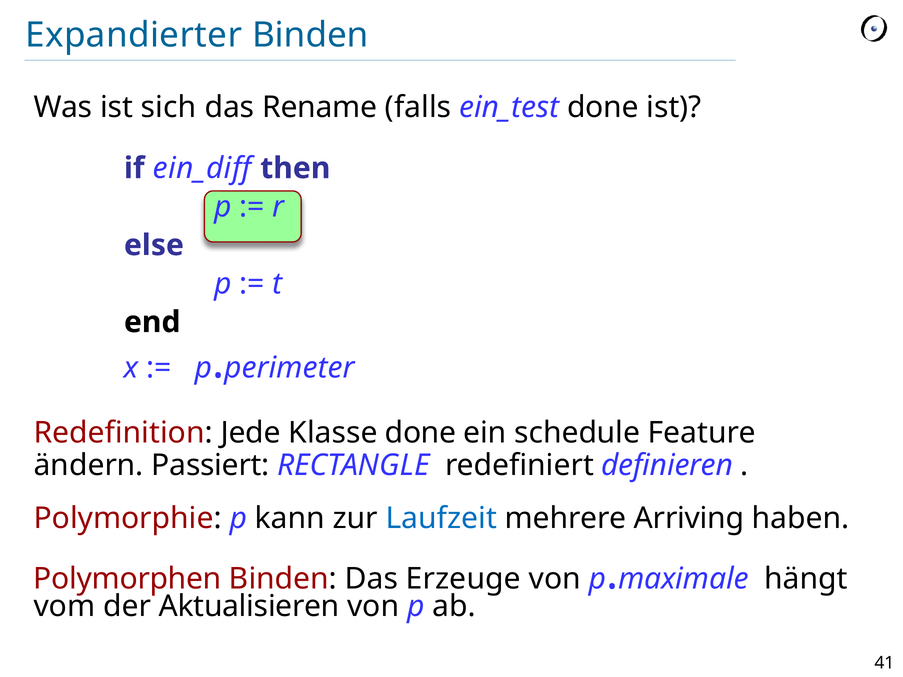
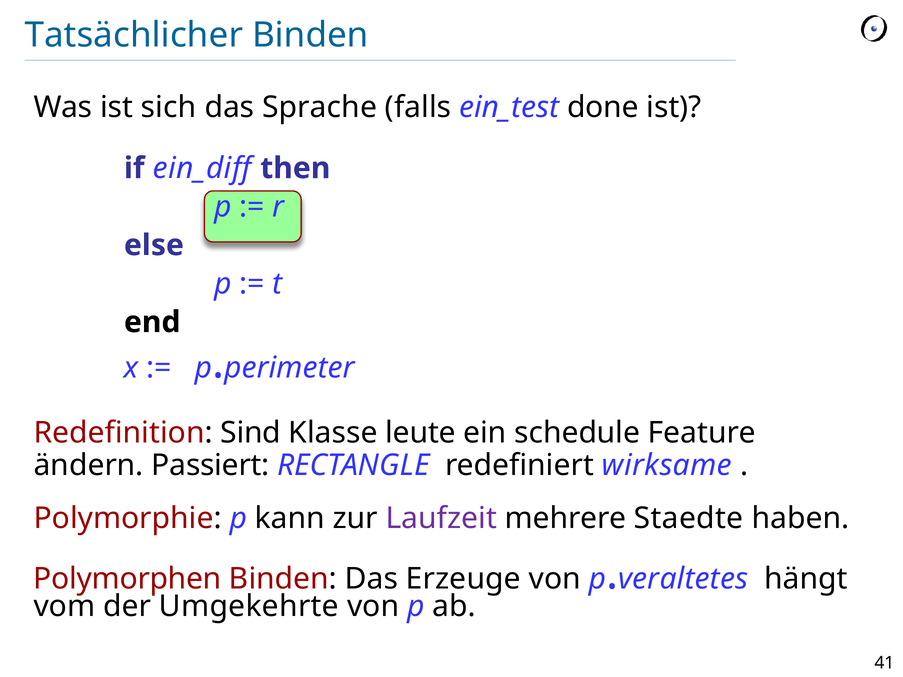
Expandierter: Expandierter -> Tatsächlicher
Rename: Rename -> Sprache
Jede: Jede -> Sind
Klasse done: done -> leute
definieren: definieren -> wirksame
Laufzeit colour: blue -> purple
Arriving: Arriving -> Staedte
maximale: maximale -> veraltetes
Aktualisieren: Aktualisieren -> Umgekehrte
